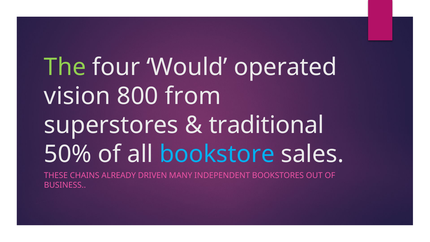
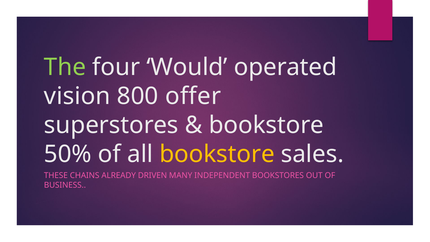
from: from -> offer
traditional at (266, 125): traditional -> bookstore
bookstore at (217, 154) colour: light blue -> yellow
